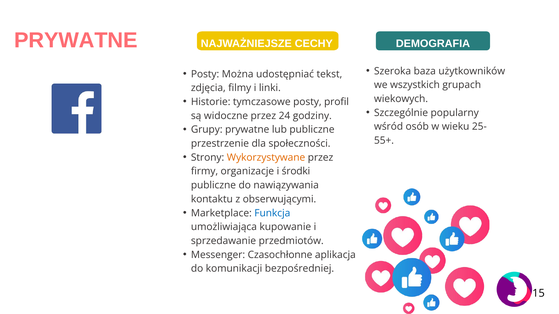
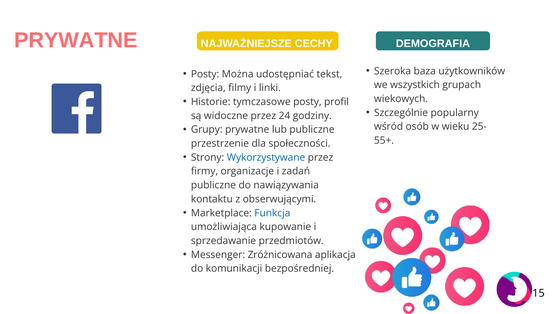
Wykorzystywane colour: orange -> blue
środki: środki -> zadań
Czasochłonne: Czasochłonne -> Zróżnicowana
